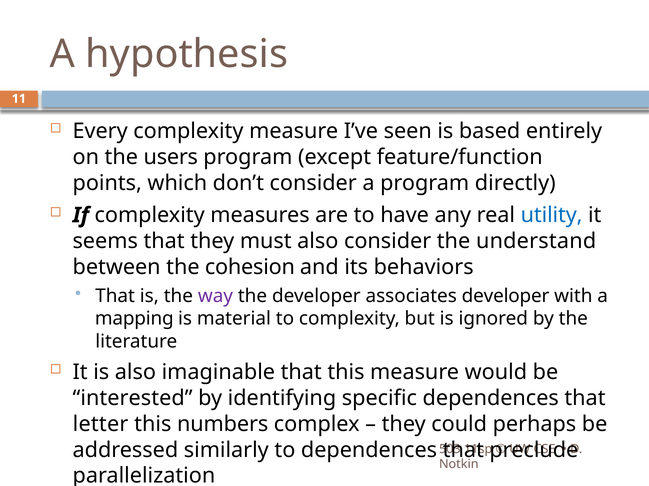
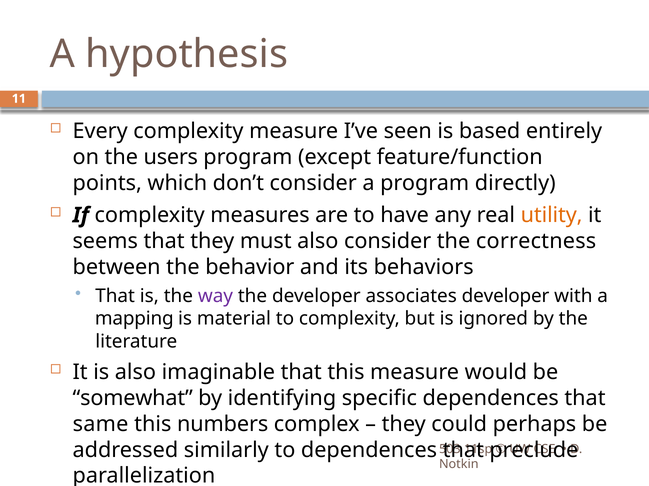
utility colour: blue -> orange
understand: understand -> correctness
cohesion: cohesion -> behavior
interested: interested -> somewhat
letter: letter -> same
